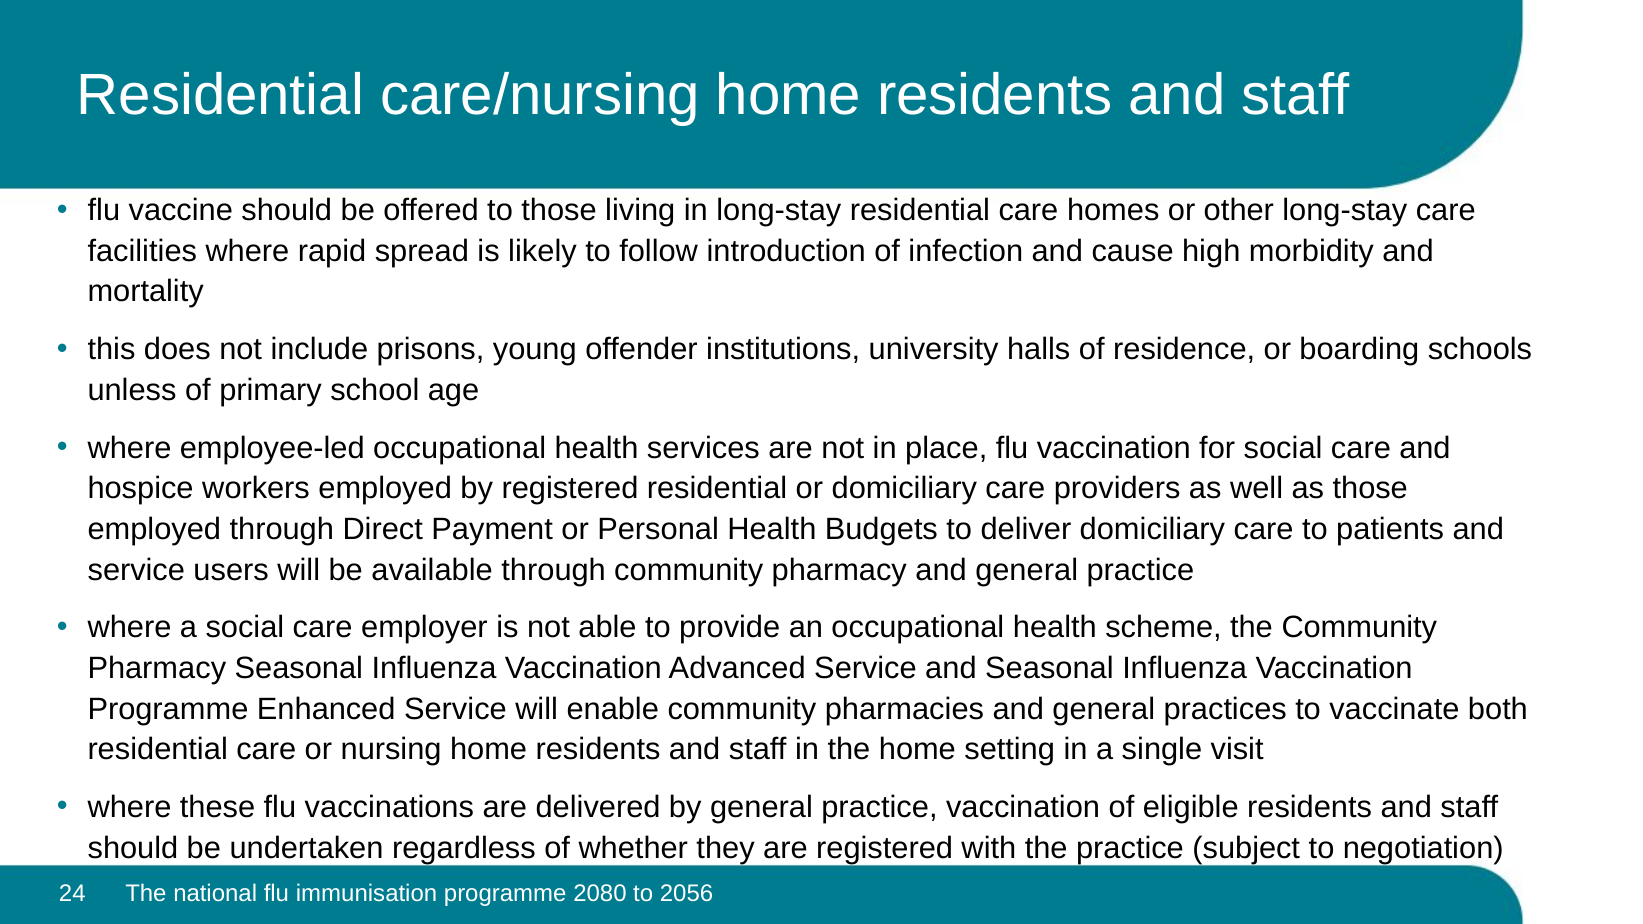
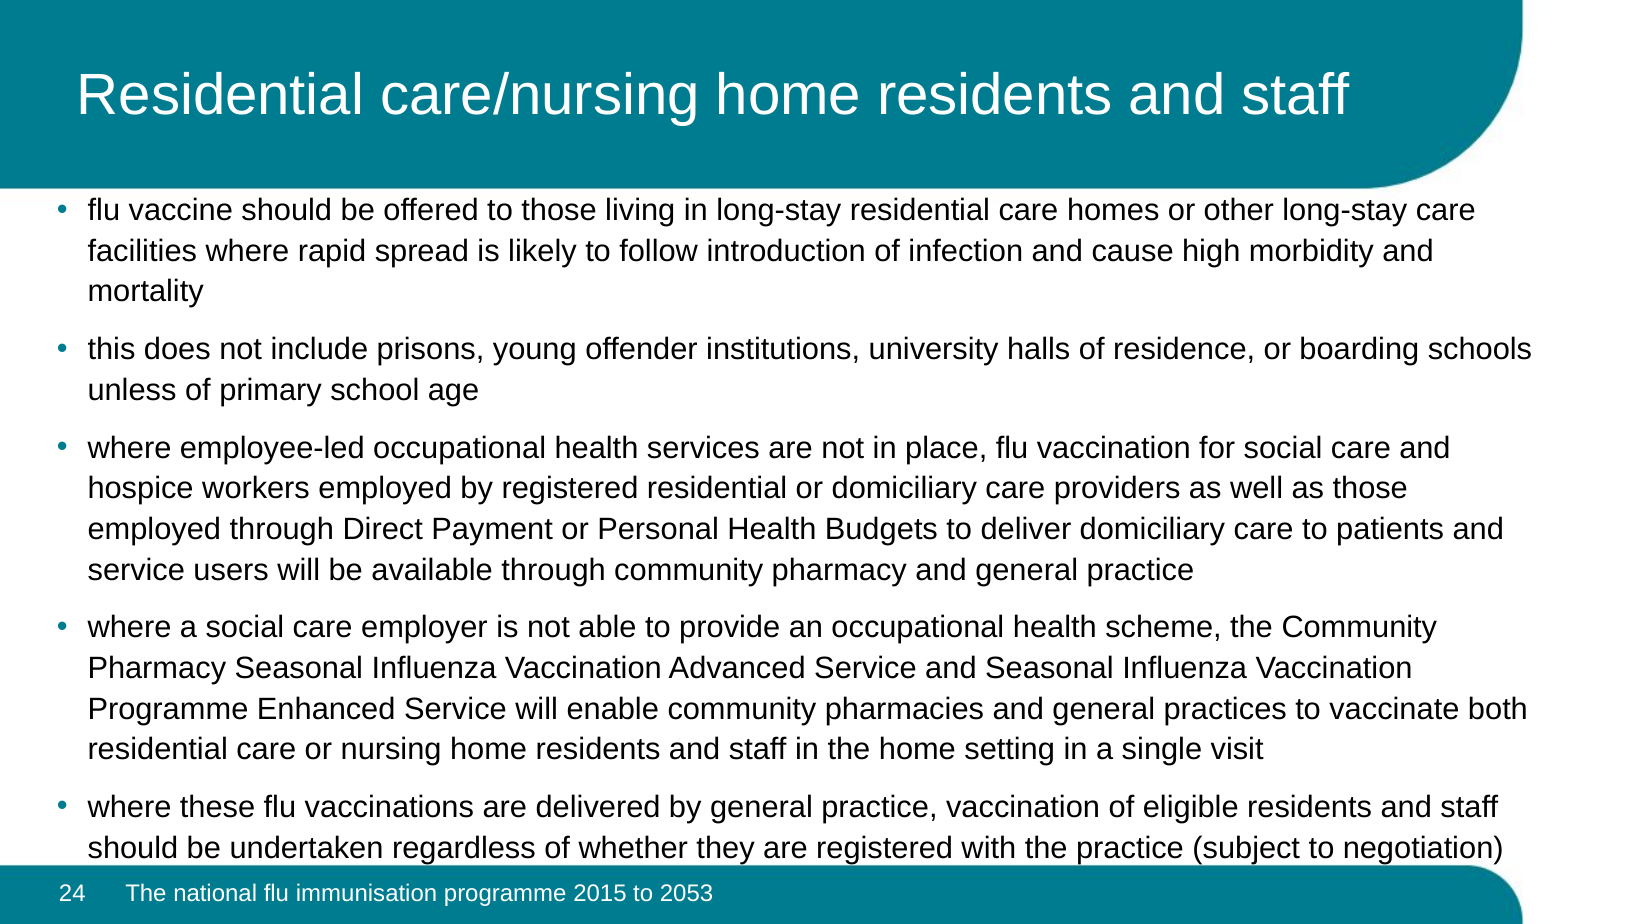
2080: 2080 -> 2015
2056: 2056 -> 2053
